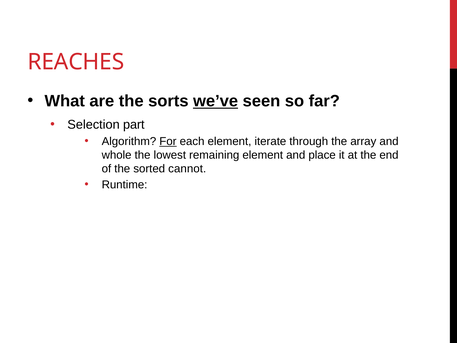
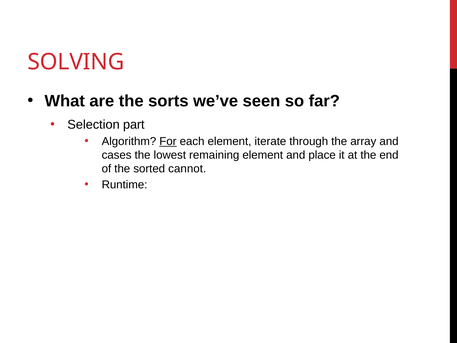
REACHES: REACHES -> SOLVING
we’ve underline: present -> none
whole: whole -> cases
